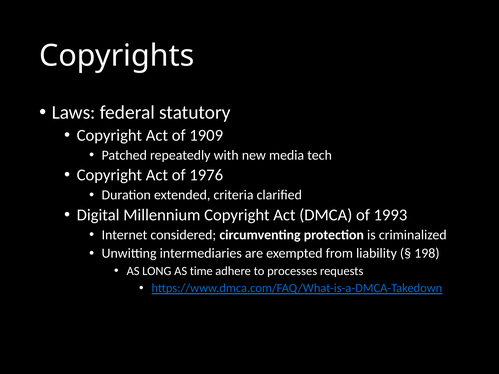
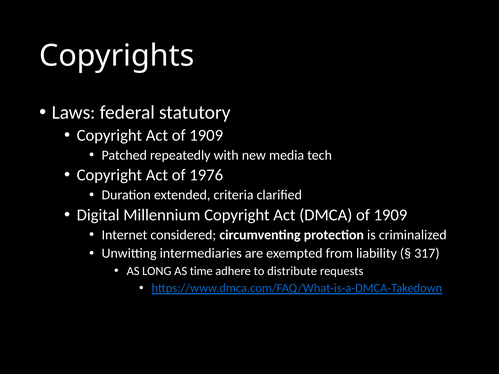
DMCA of 1993: 1993 -> 1909
198: 198 -> 317
processes: processes -> distribute
